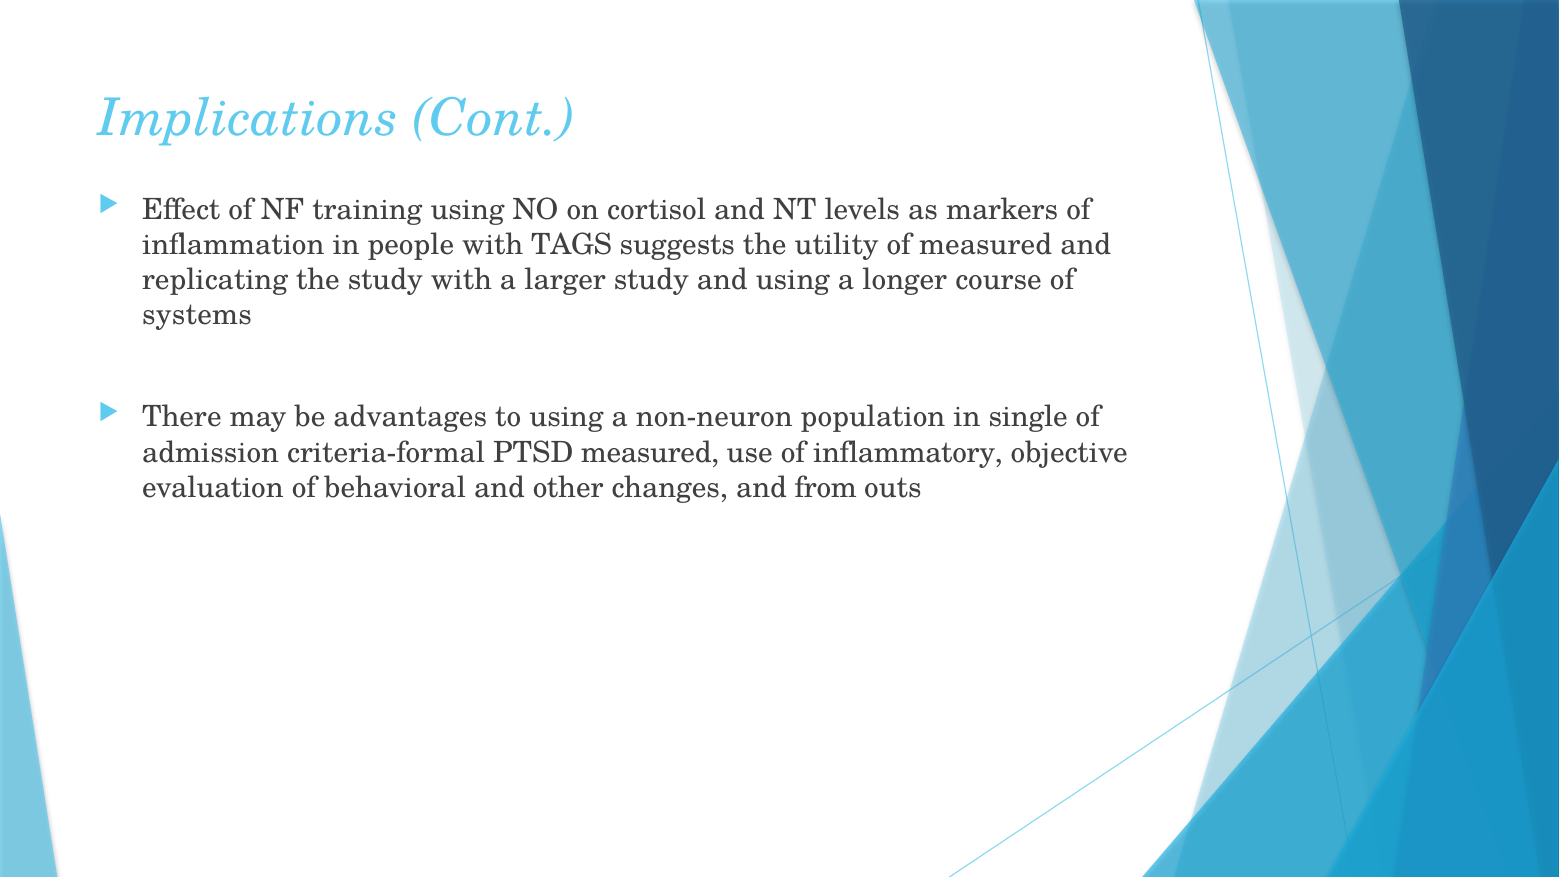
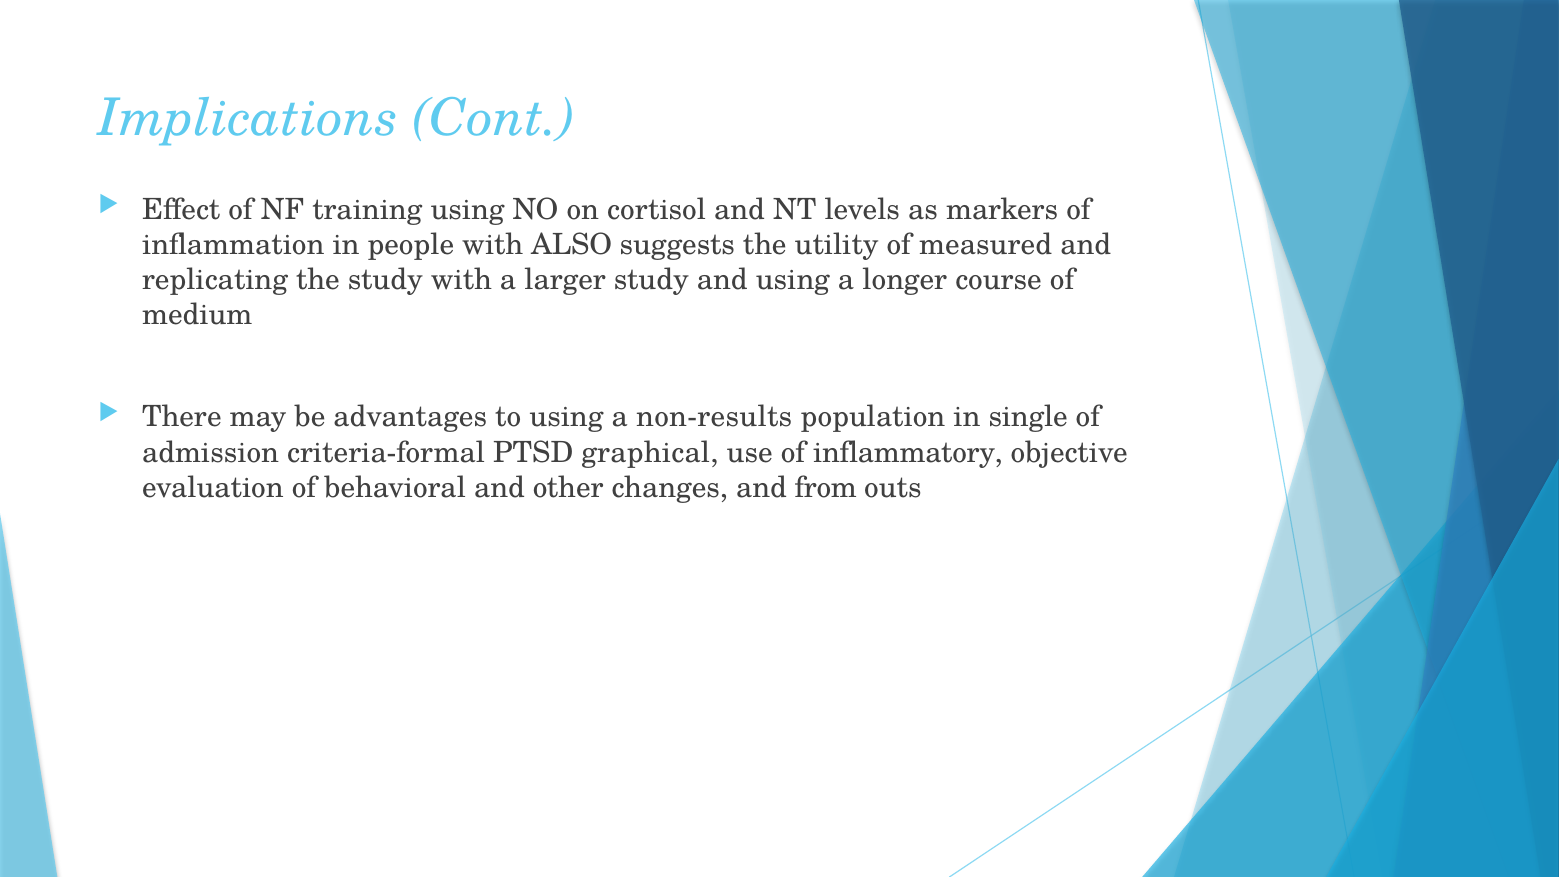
TAGS: TAGS -> ALSO
systems: systems -> medium
non-neuron: non-neuron -> non-results
PTSD measured: measured -> graphical
